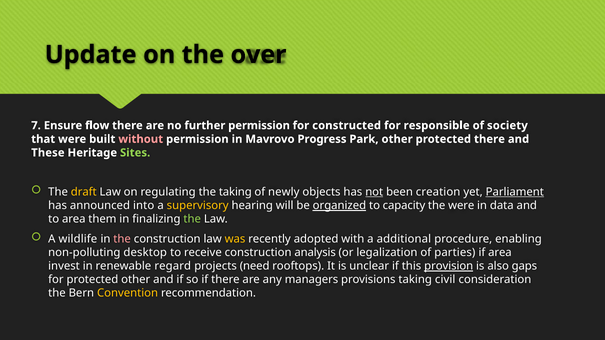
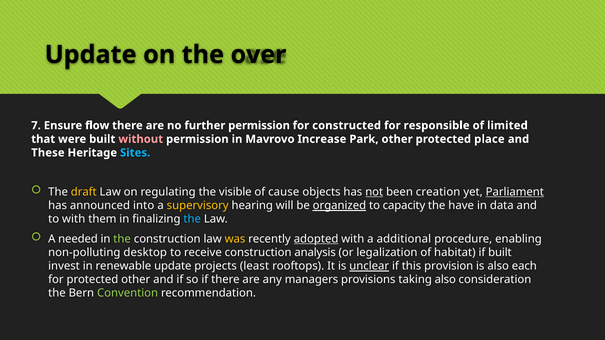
society: society -> limited
Progress: Progress -> Increase
protected there: there -> place
Sites colour: light green -> light blue
the taking: taking -> visible
newly: newly -> cause
the were: were -> have
to area: area -> with
the at (192, 219) colour: light green -> light blue
wildlife: wildlife -> needed
the at (122, 239) colour: pink -> light green
adopted underline: none -> present
parties: parties -> habitat
if area: area -> built
renewable regard: regard -> update
need: need -> least
unclear underline: none -> present
provision underline: present -> none
gaps: gaps -> each
taking civil: civil -> also
Convention colour: yellow -> light green
